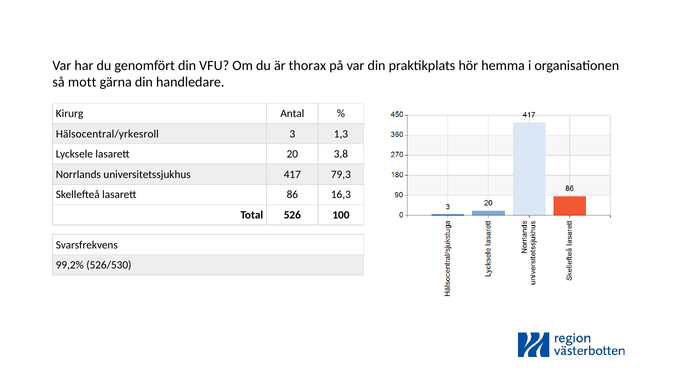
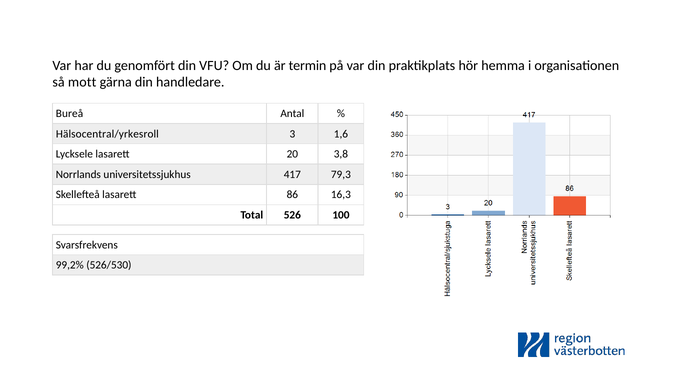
thorax: thorax -> termin
Kirurg: Kirurg -> Bureå
1,3: 1,3 -> 1,6
